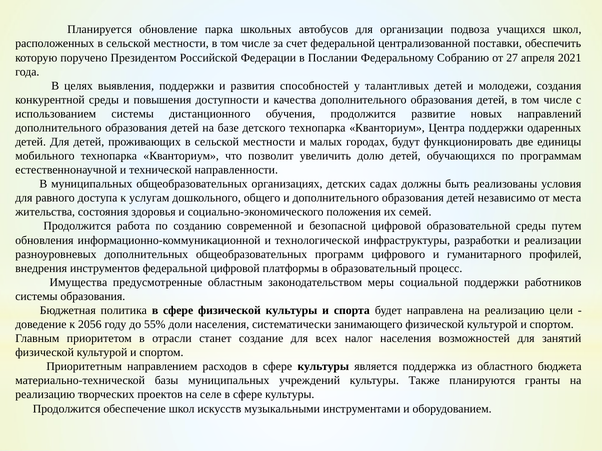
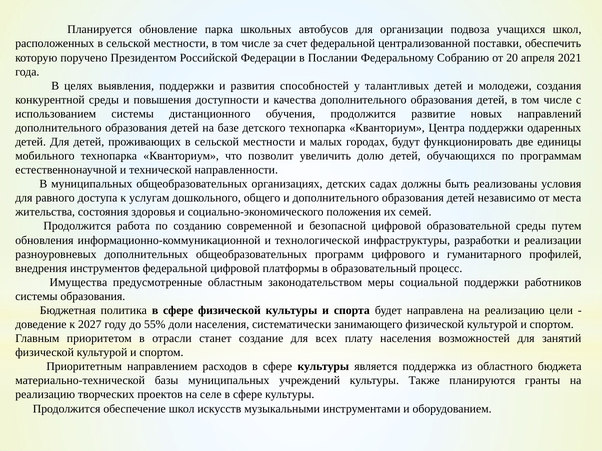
27: 27 -> 20
2056: 2056 -> 2027
налог: налог -> плату
